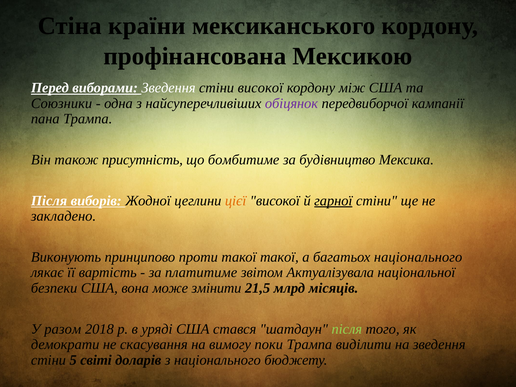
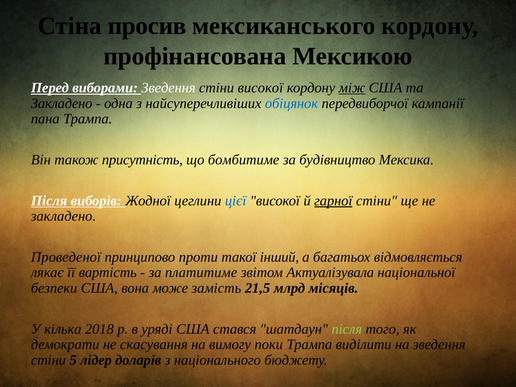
країни: країни -> просив
між underline: none -> present
Союзники at (62, 103): Союзники -> Закладено
обіцянок colour: purple -> blue
цієї colour: orange -> blue
Виконують: Виконують -> Проведеної
такої такої: такої -> інший
багатьох національного: національного -> відмовляється
змінити: змінити -> замість
разом: разом -> кілька
світі: світі -> лідер
